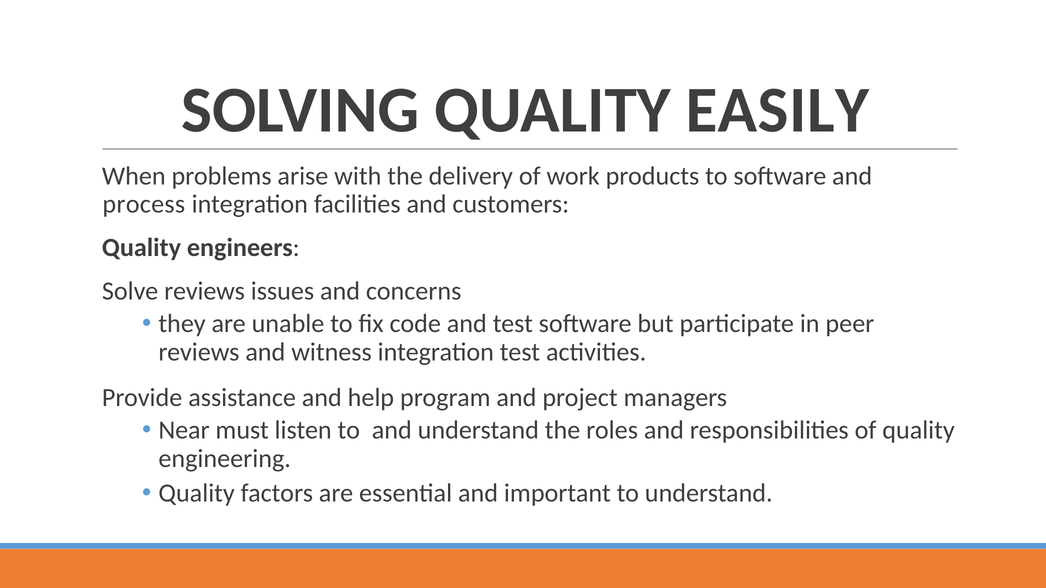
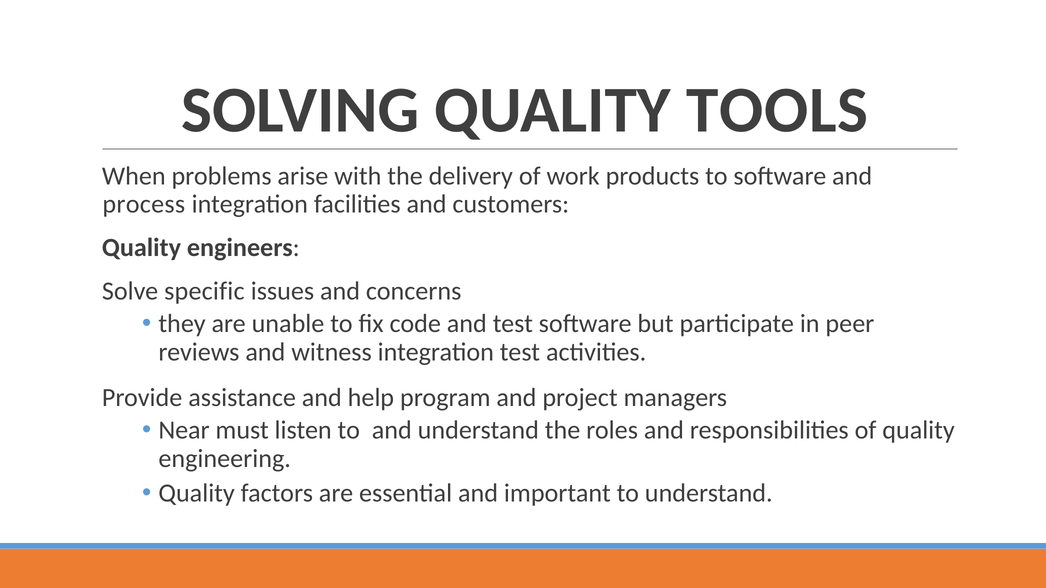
EASILY: EASILY -> TOOLS
Solve reviews: reviews -> specific
